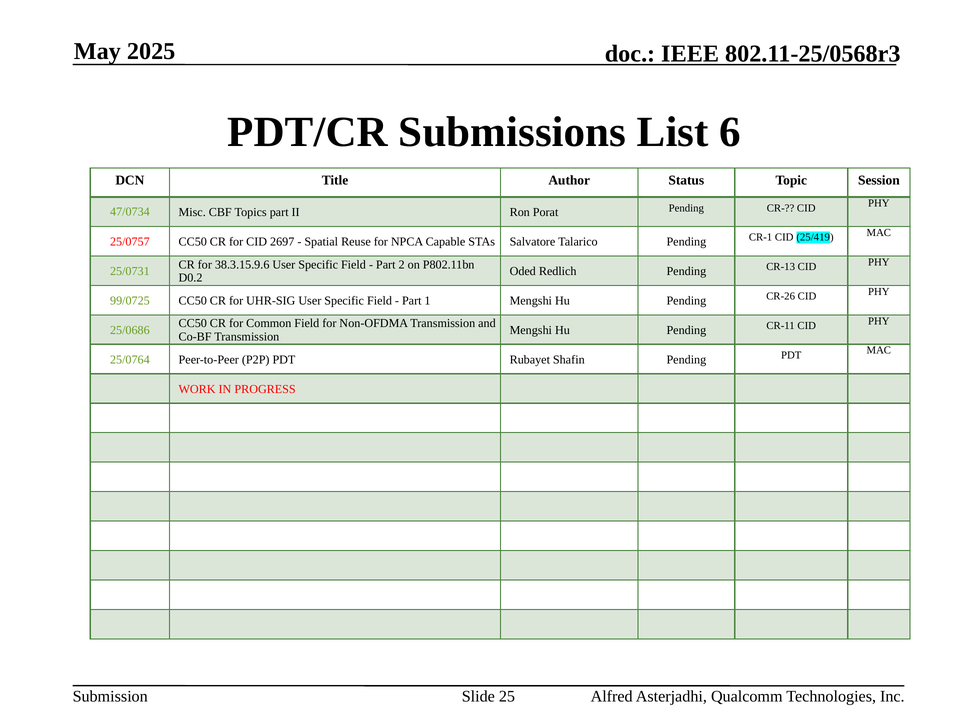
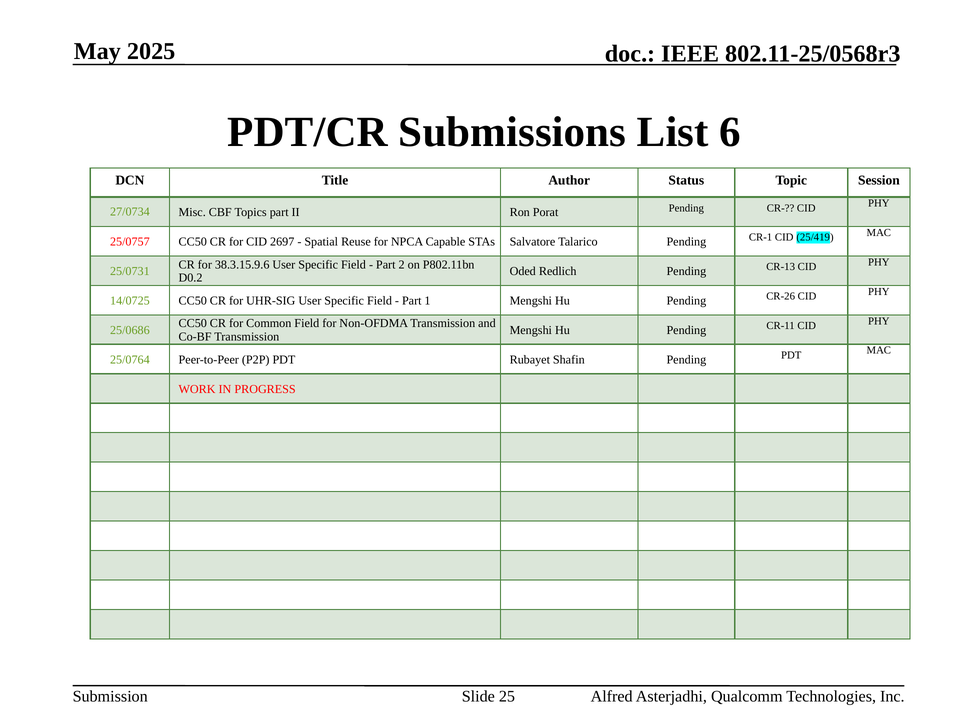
47/0734: 47/0734 -> 27/0734
99/0725: 99/0725 -> 14/0725
